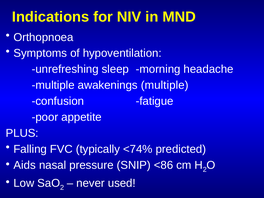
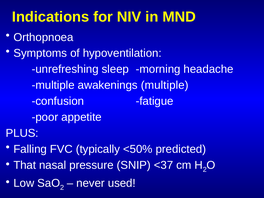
<74%: <74% -> <50%
Aids: Aids -> That
<86: <86 -> <37
